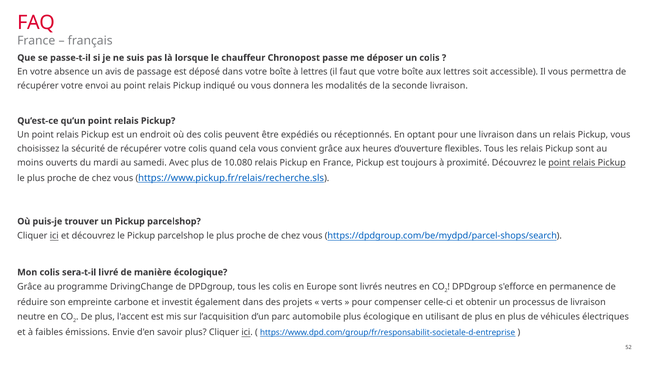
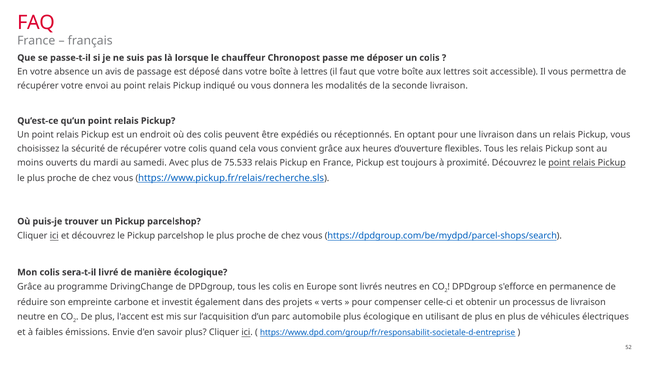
10.080: 10.080 -> 75.533
